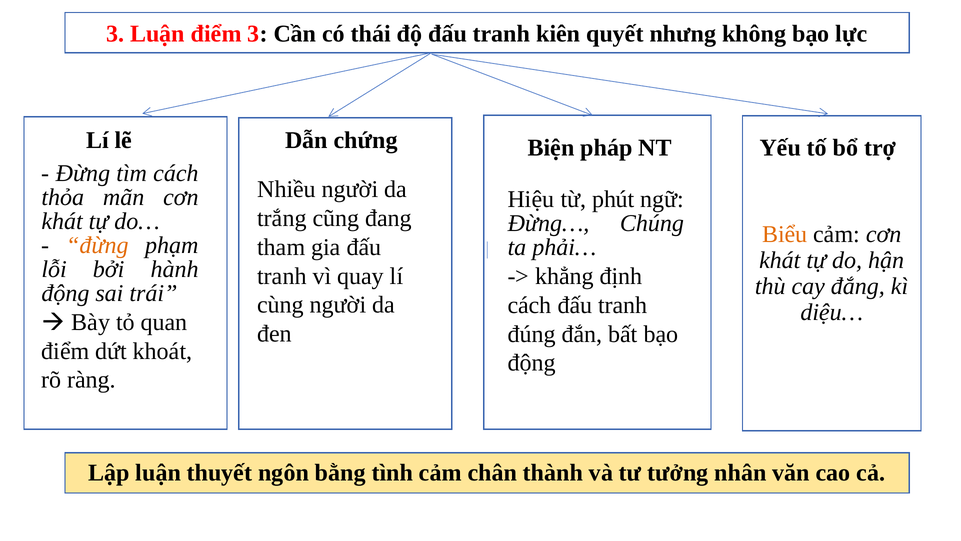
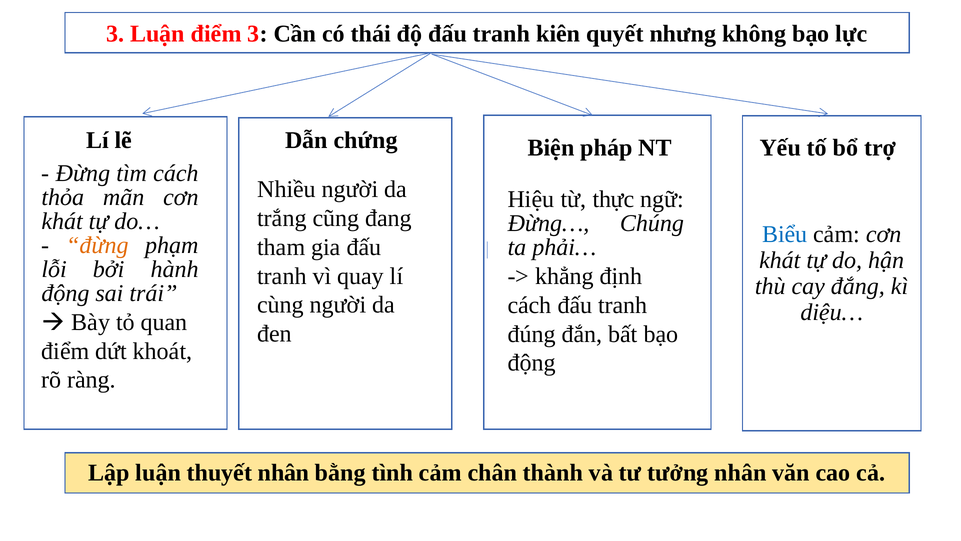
phút: phút -> thực
Biểu colour: orange -> blue
thuyết ngôn: ngôn -> nhân
